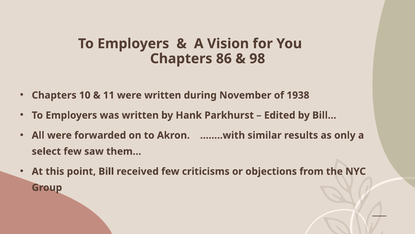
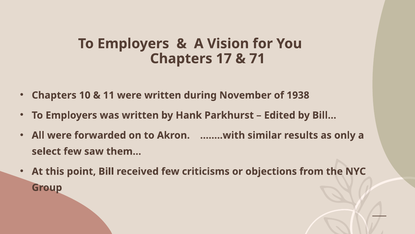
86: 86 -> 17
98: 98 -> 71
